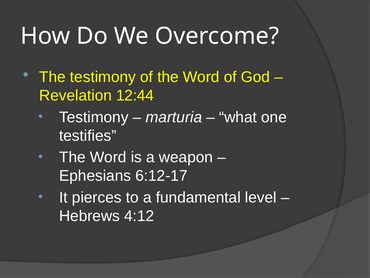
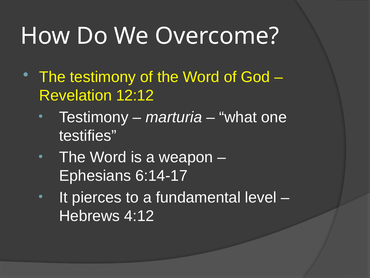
12:44: 12:44 -> 12:12
6:12-17: 6:12-17 -> 6:14-17
